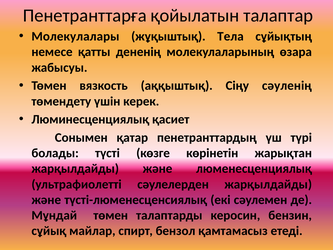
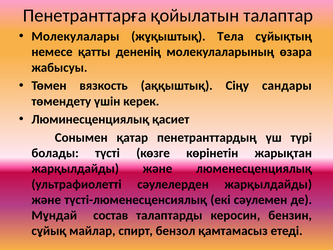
сәуленің: сәуленің -> сандары
Мұндай төмен: төмен -> состав
